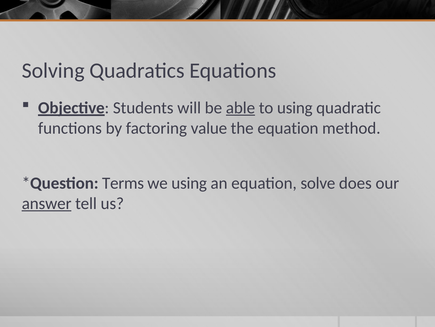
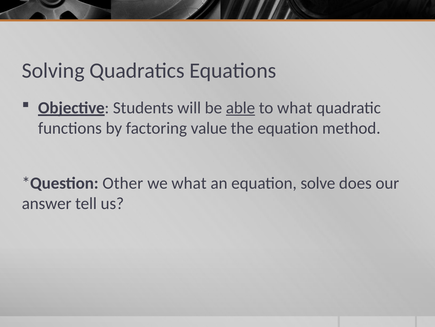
to using: using -> what
Terms: Terms -> Other
we using: using -> what
answer underline: present -> none
